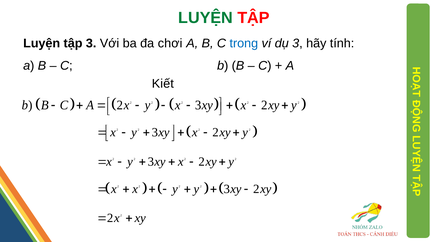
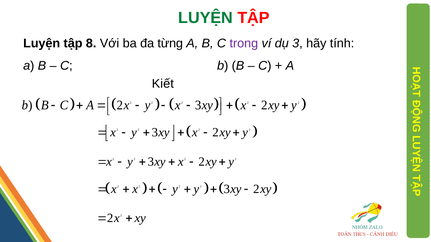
tập 3: 3 -> 8
chơi: chơi -> từng
trong colour: blue -> purple
